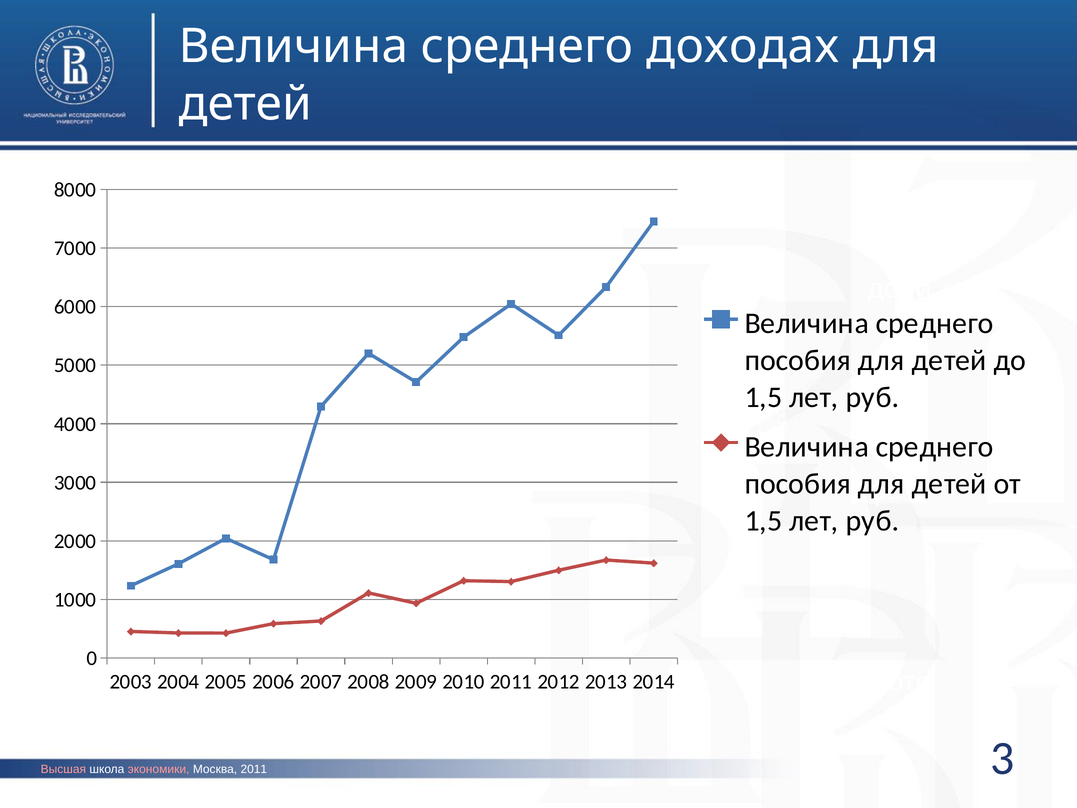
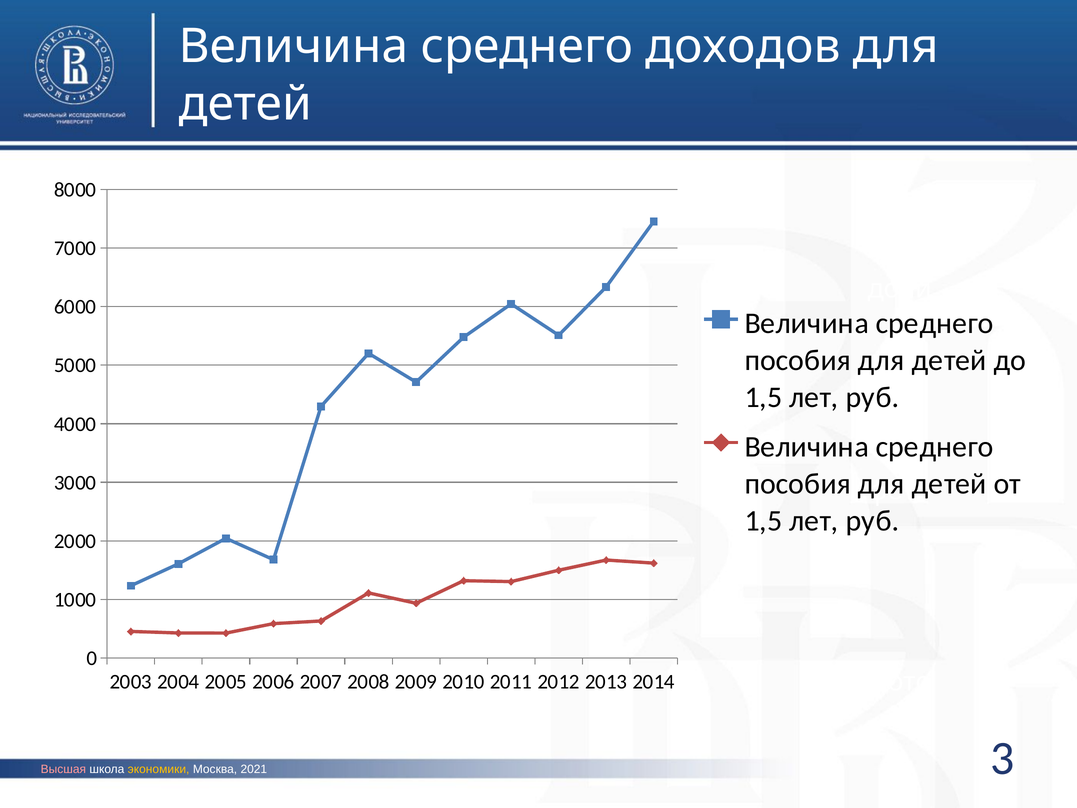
доходах: доходах -> доходов
экономики colour: pink -> yellow
Москва 2011: 2011 -> 2021
